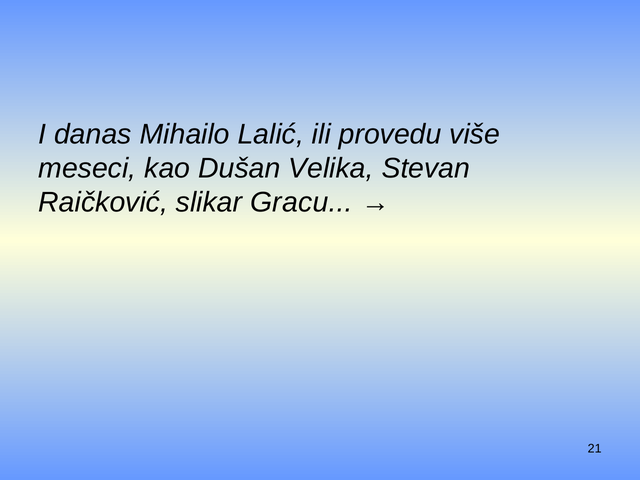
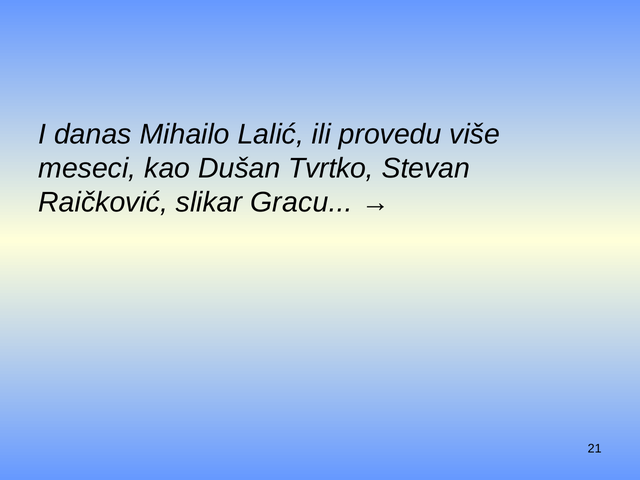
Velika: Velika -> Tvrtko
